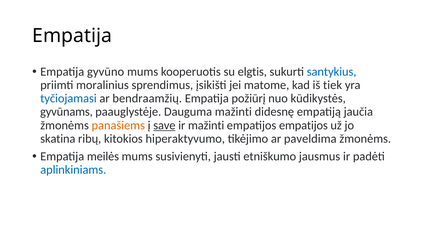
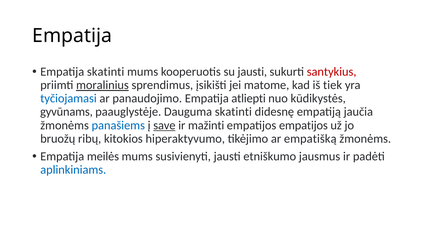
Empatija gyvūno: gyvūno -> skatinti
su elgtis: elgtis -> jausti
santykius colour: blue -> red
moralinius underline: none -> present
bendraamžių: bendraamžių -> panaudojimo
požiūrį: požiūrį -> atliepti
Dauguma mažinti: mažinti -> skatinti
panašiems colour: orange -> blue
skatina: skatina -> bruožų
paveldima: paveldima -> empatišką
